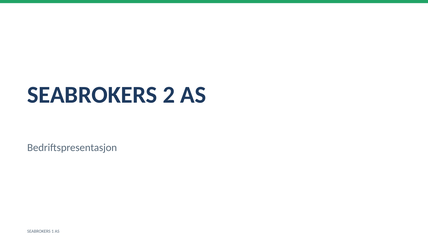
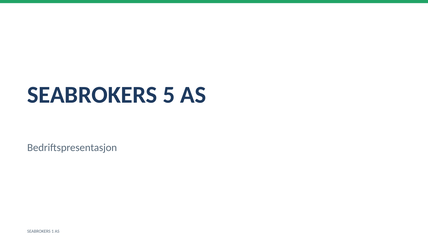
2: 2 -> 5
